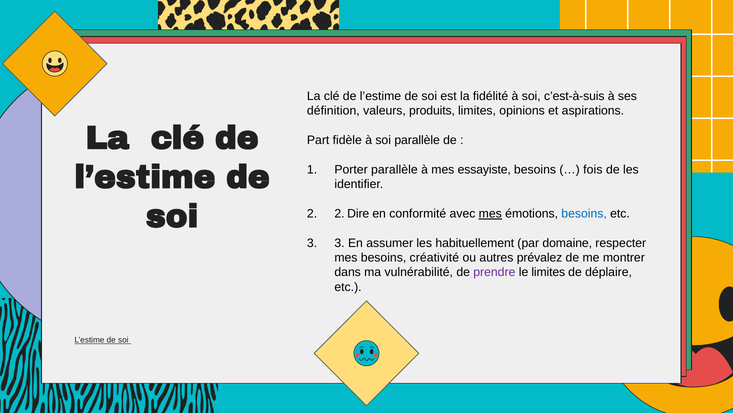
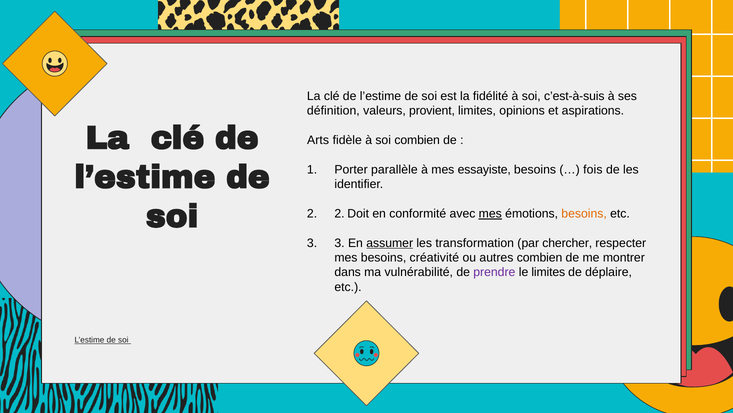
produits: produits -> provient
Part: Part -> Arts
soi parallèle: parallèle -> combien
Dire: Dire -> Doit
besoins at (584, 213) colour: blue -> orange
assumer underline: none -> present
habituellement: habituellement -> transformation
domaine: domaine -> chercher
autres prévalez: prévalez -> combien
